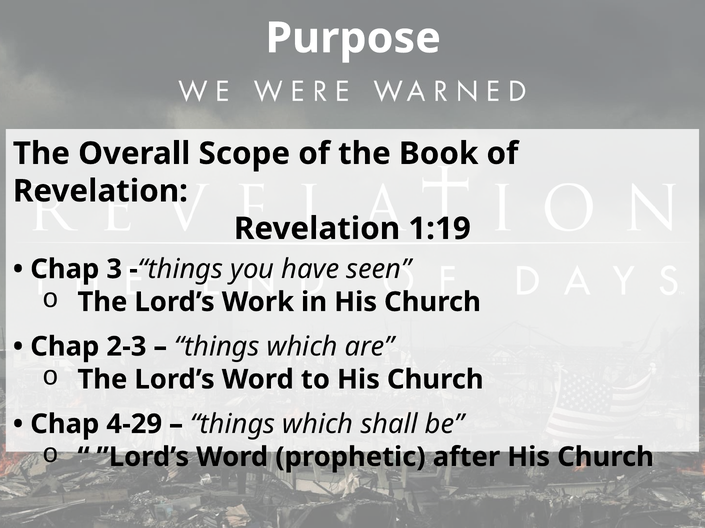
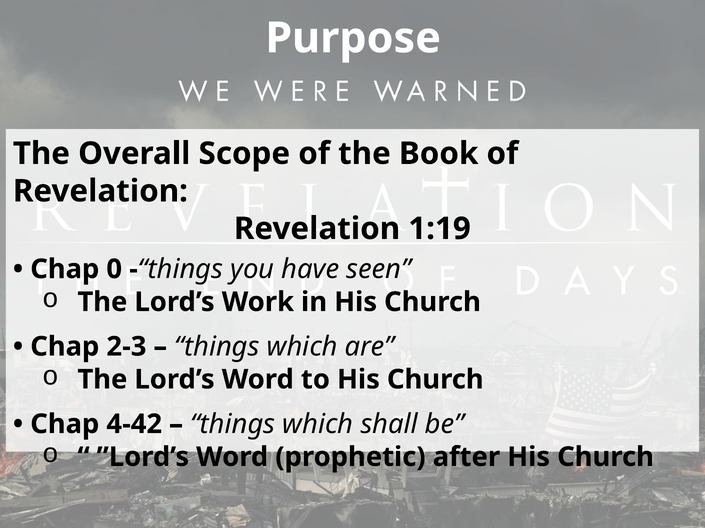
3: 3 -> 0
4-29: 4-29 -> 4-42
